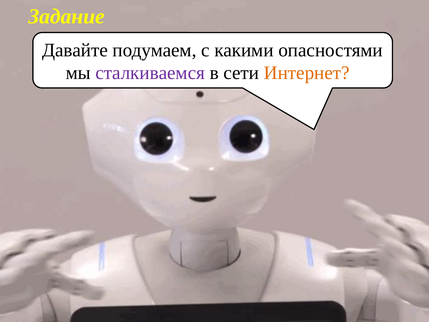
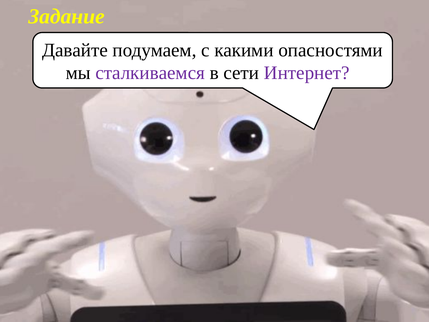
Интернет colour: orange -> purple
